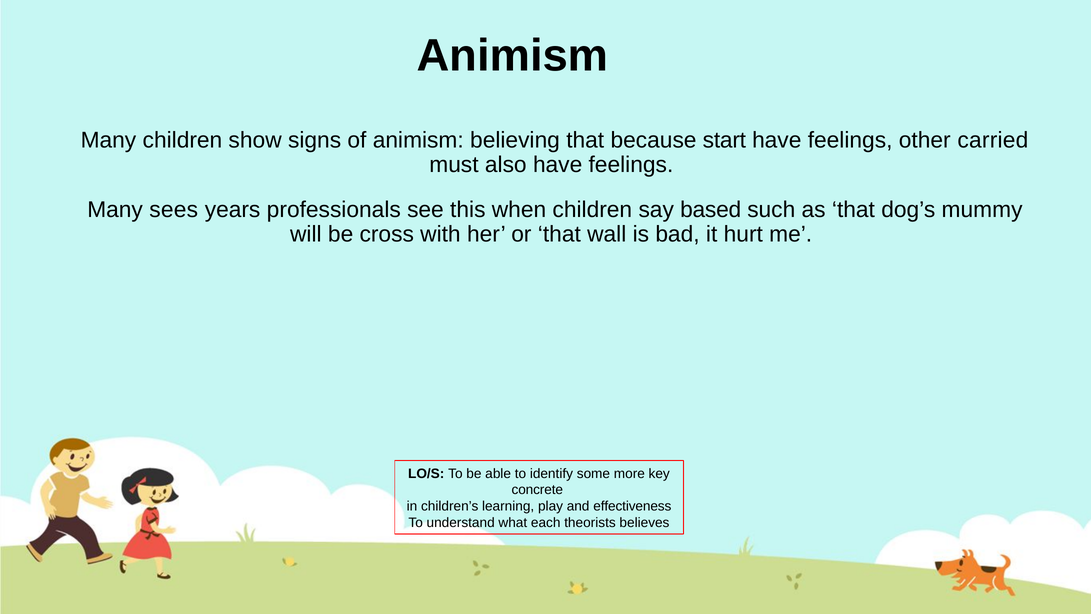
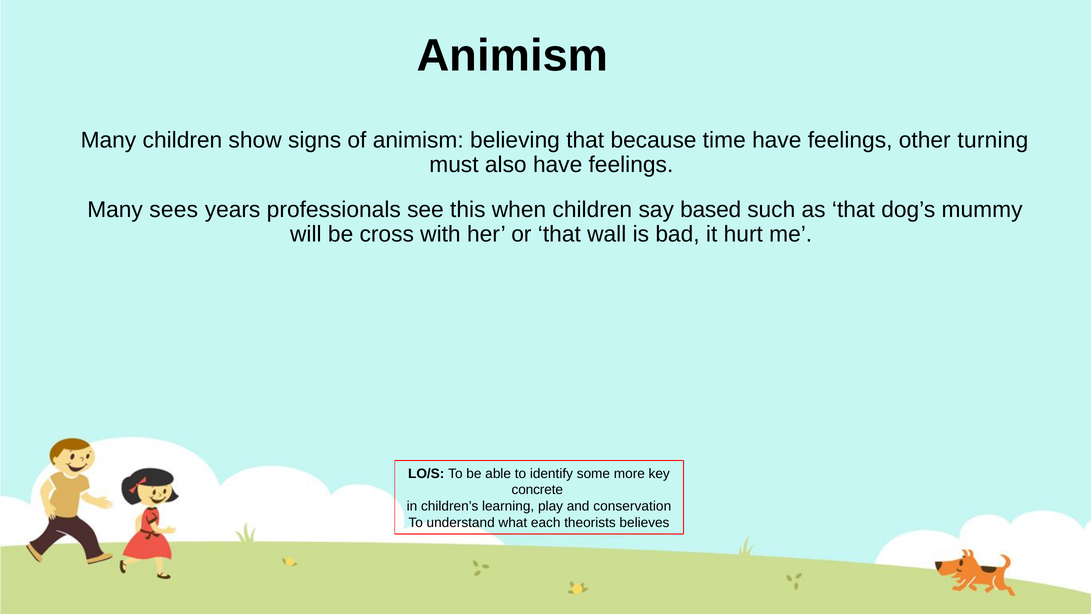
start: start -> time
carried: carried -> turning
effectiveness: effectiveness -> conservation
